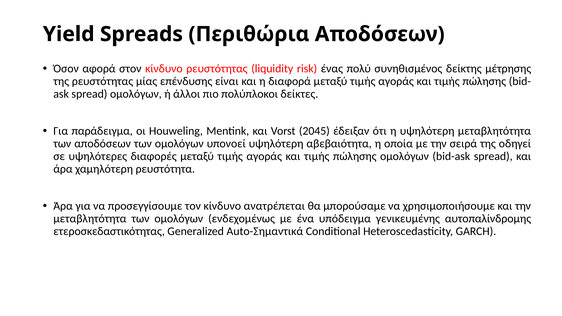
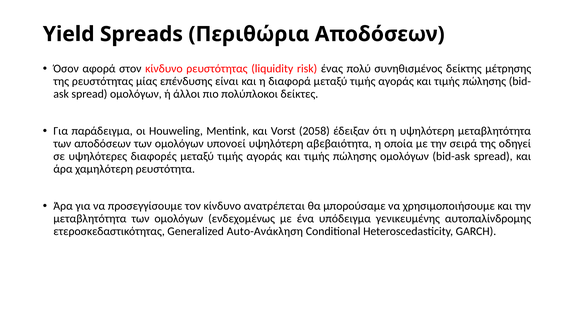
2045: 2045 -> 2058
Auto-Σημαντικά: Auto-Σημαντικά -> Auto-Ανάκληση
